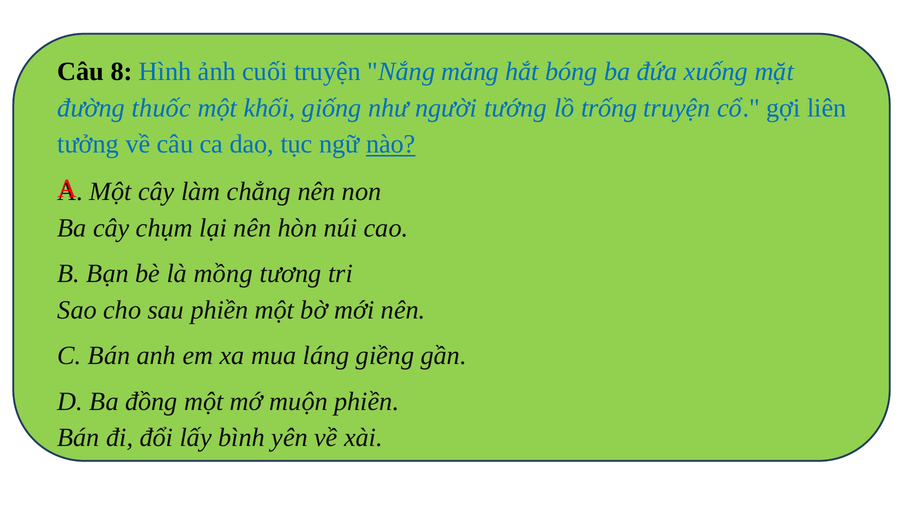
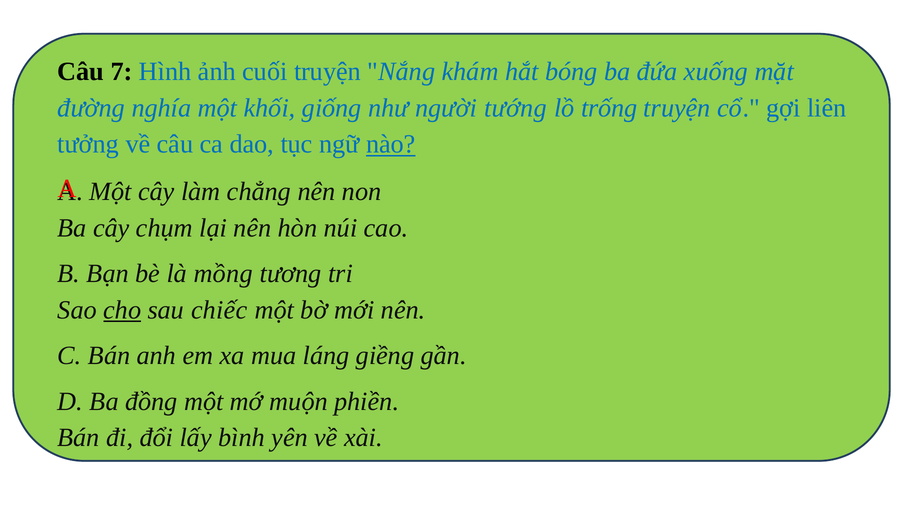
8: 8 -> 7
măng: măng -> khám
thuốc: thuốc -> nghía
cho underline: none -> present
sau phiền: phiền -> chiếc
